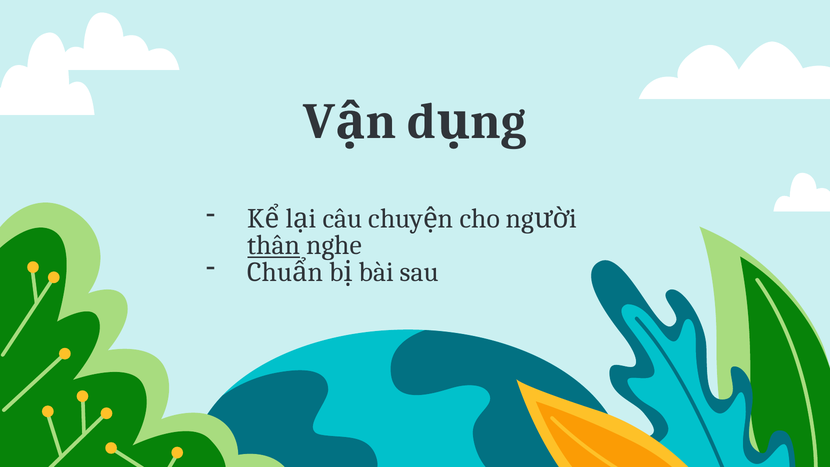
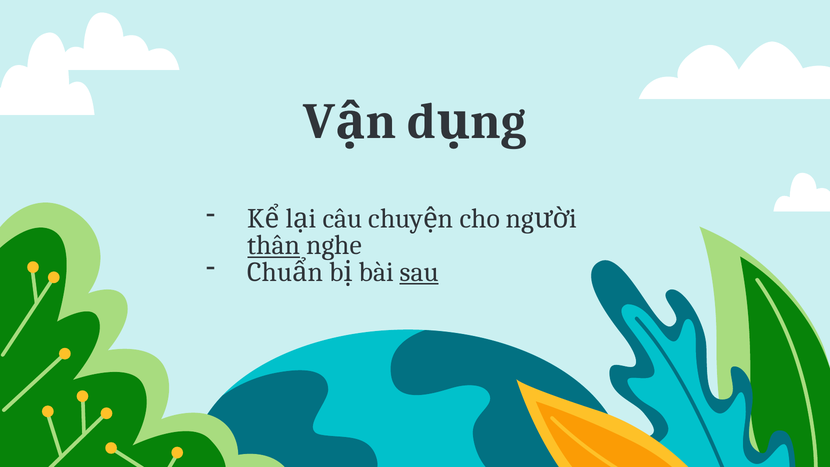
sau underline: none -> present
